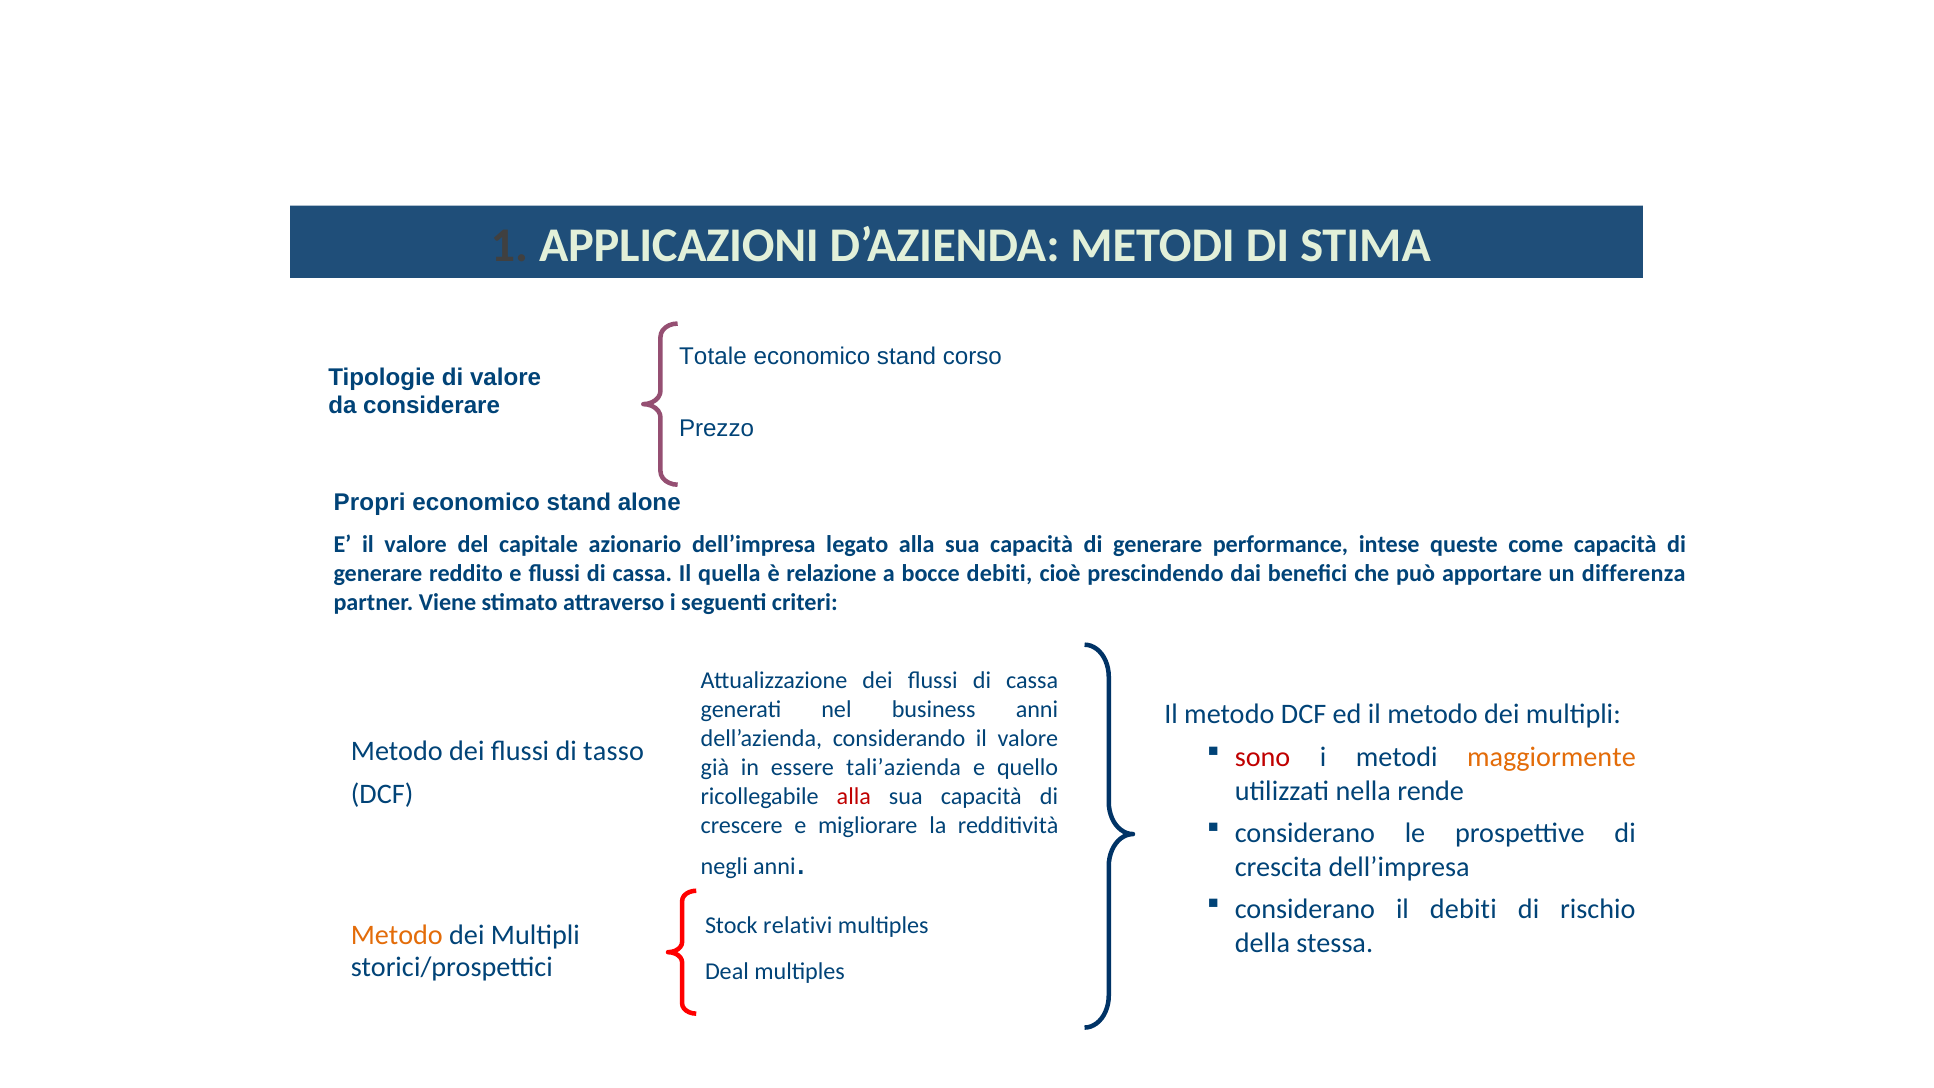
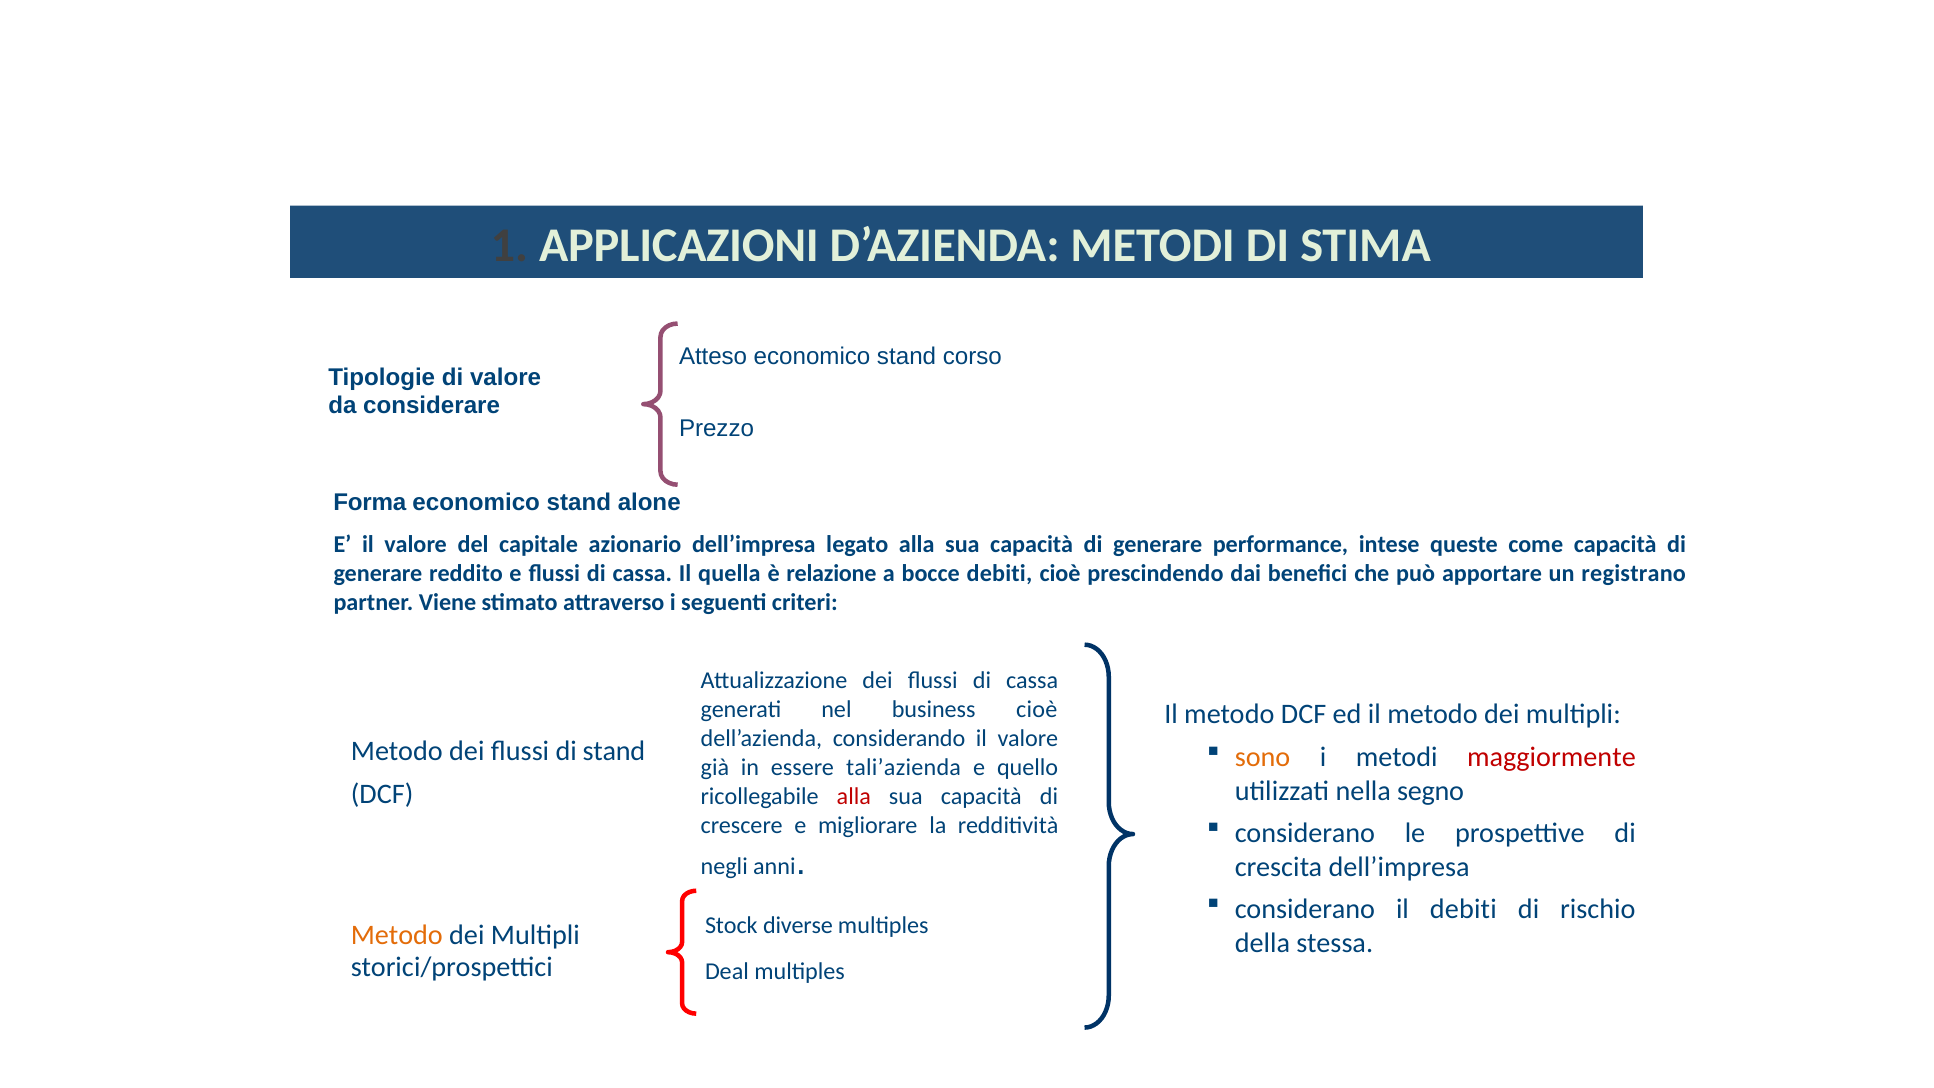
Totale: Totale -> Atteso
Propri: Propri -> Forma
differenza: differenza -> registrano
business anni: anni -> cioè
di tasso: tasso -> stand
sono colour: red -> orange
maggiormente colour: orange -> red
rende: rende -> segno
relativi: relativi -> diverse
